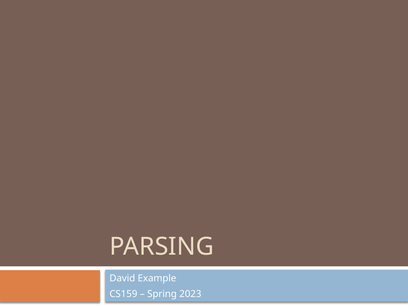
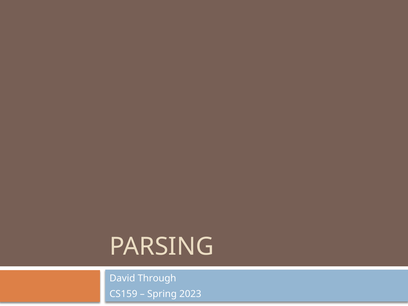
Example: Example -> Through
